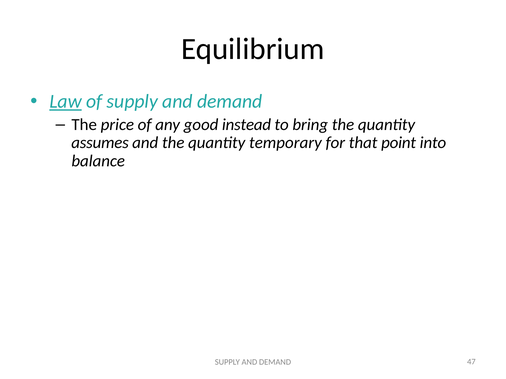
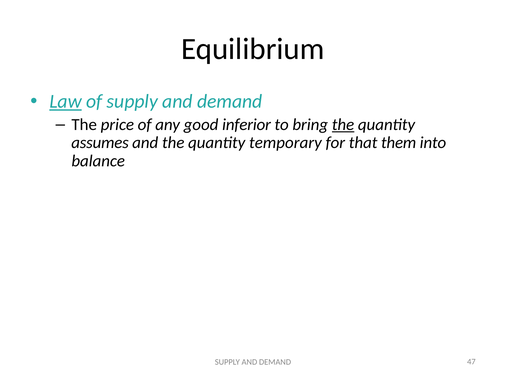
instead: instead -> inferior
the at (343, 125) underline: none -> present
point: point -> them
